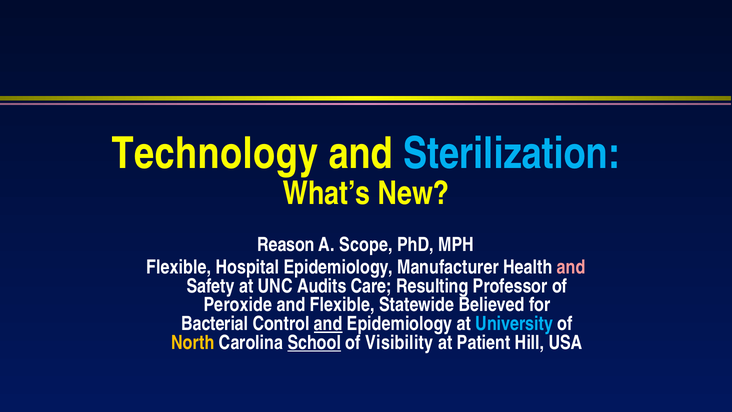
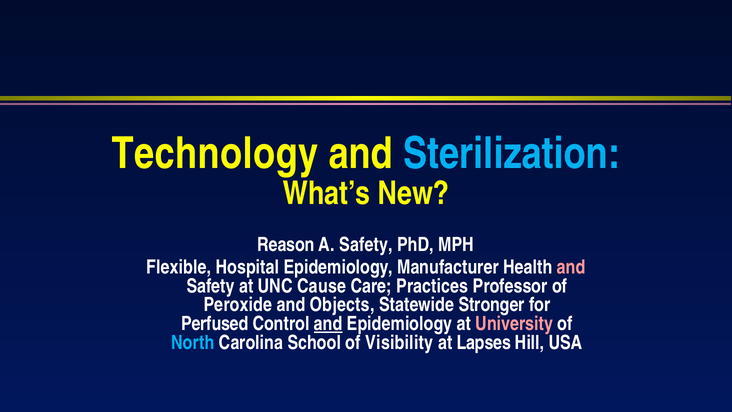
A Scope: Scope -> Safety
Audits: Audits -> Cause
Resulting: Resulting -> Practices
and Flexible: Flexible -> Objects
Believed: Believed -> Stronger
Bacterial: Bacterial -> Perfused
University colour: light blue -> pink
North colour: yellow -> light blue
School underline: present -> none
Patient: Patient -> Lapses
